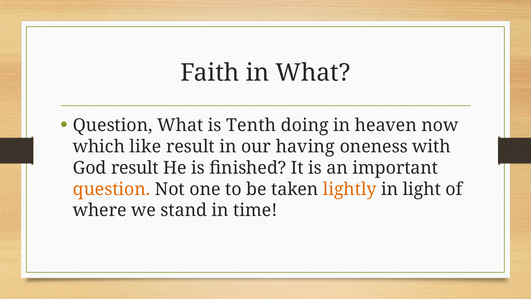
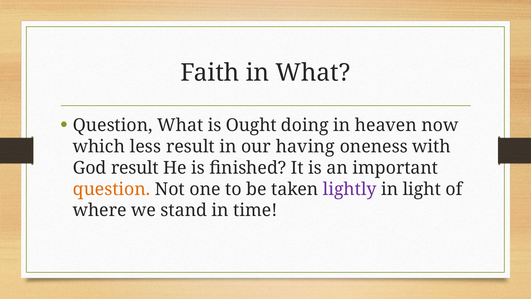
Tenth: Tenth -> Ought
like: like -> less
lightly colour: orange -> purple
